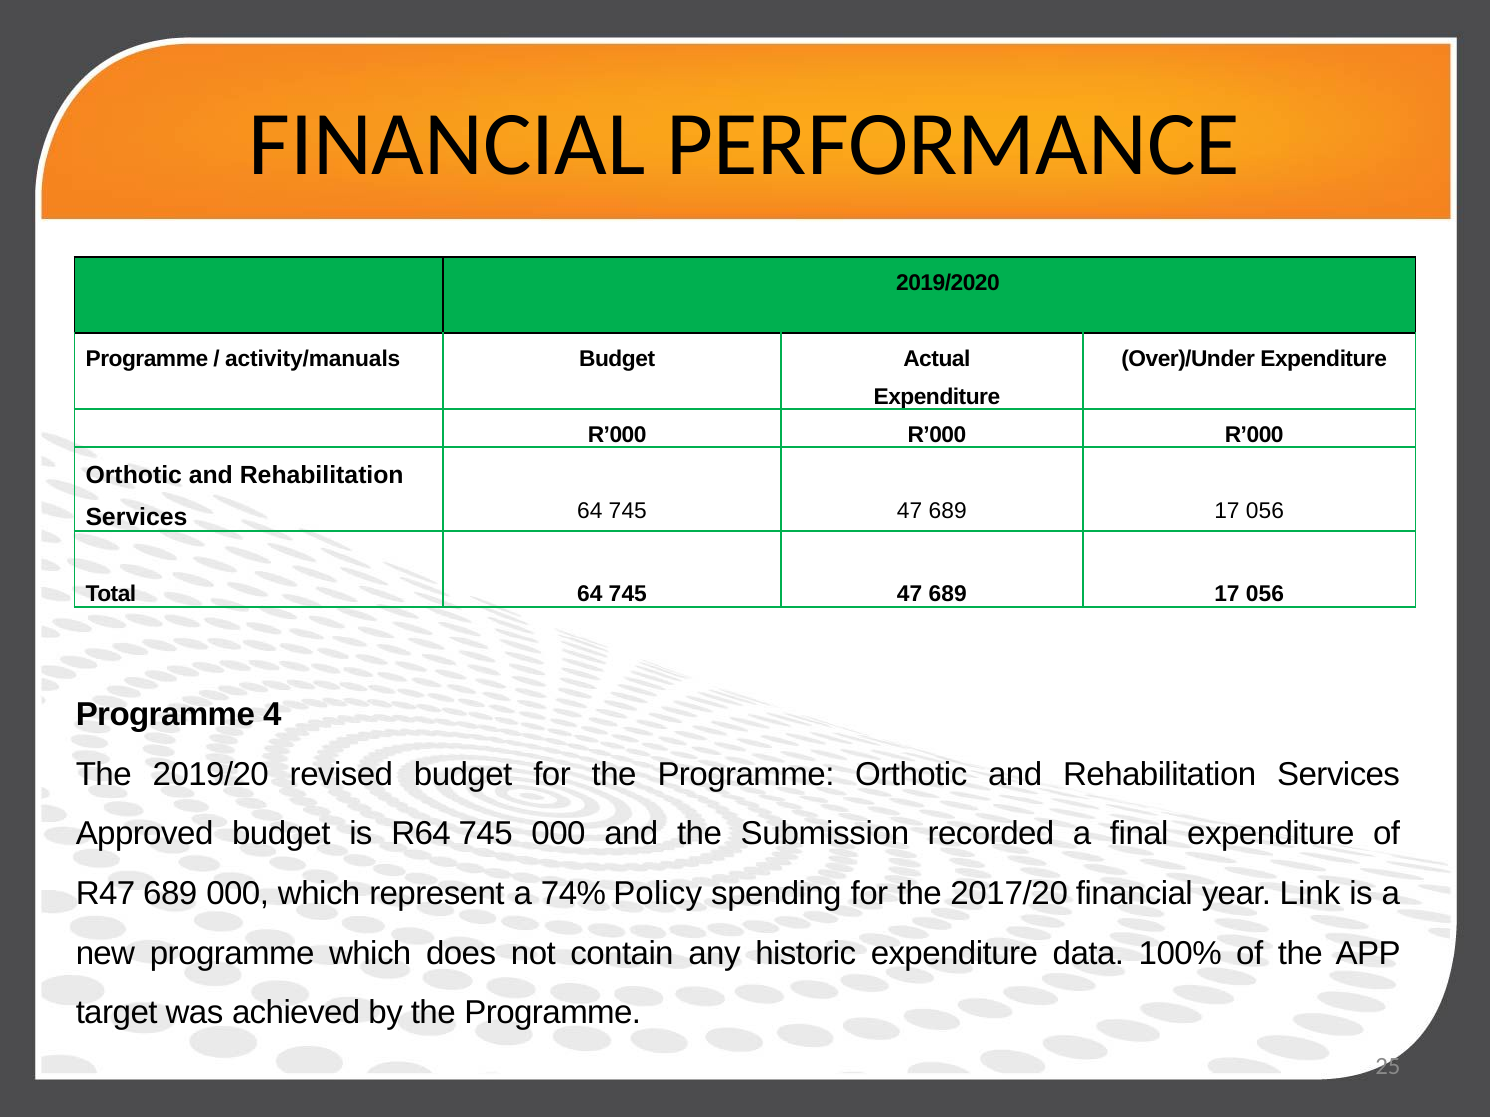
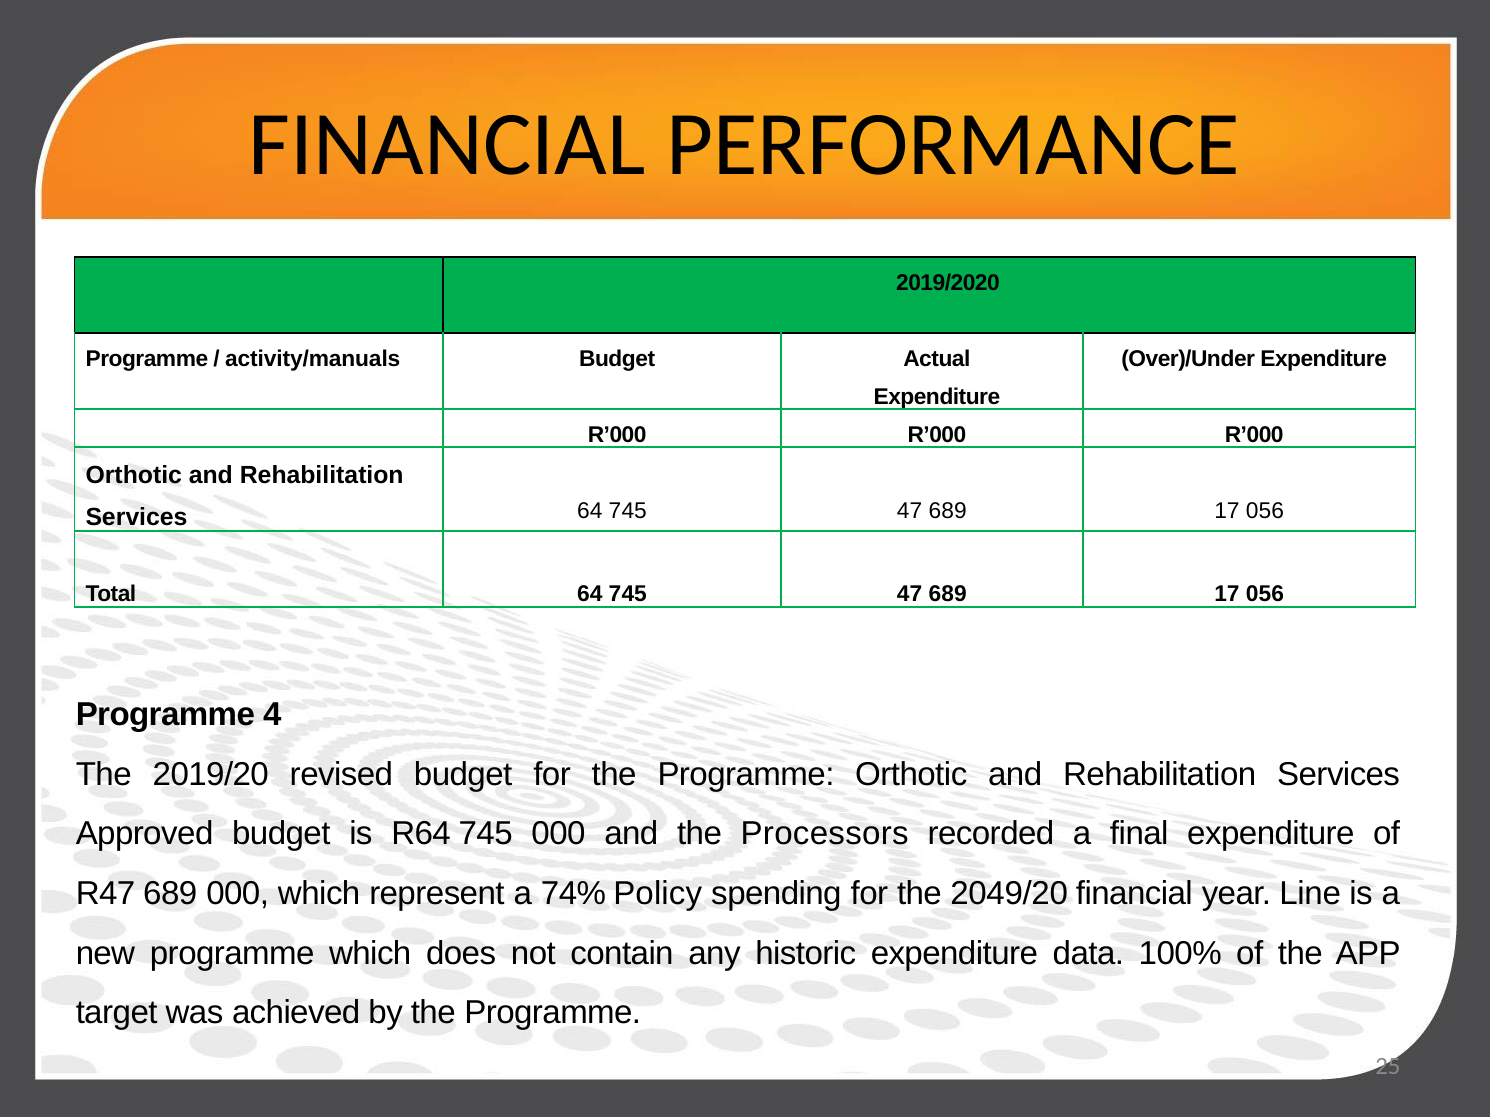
Submission: Submission -> Processors
2017/20: 2017/20 -> 2049/20
Link: Link -> Line
